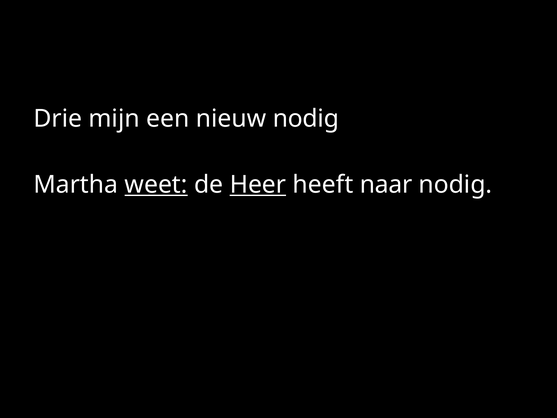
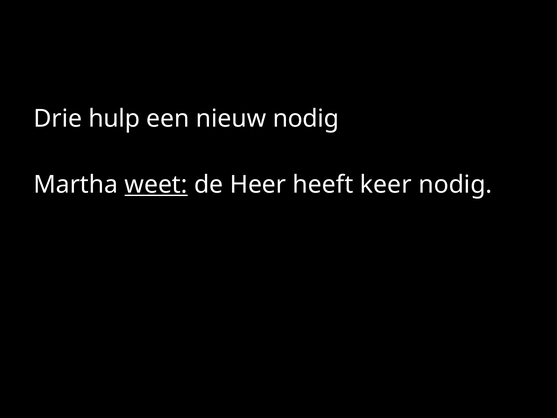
mijn: mijn -> hulp
Heer underline: present -> none
naar: naar -> keer
